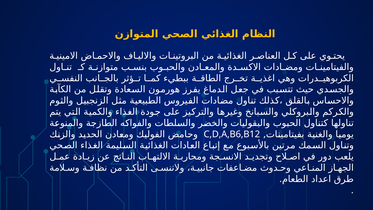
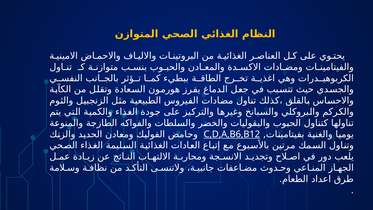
C,D,A,B6,B12 underline: none -> present
